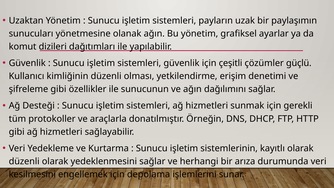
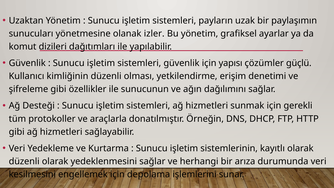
olanak ağın: ağın -> izler
çeşitli: çeşitli -> yapısı
